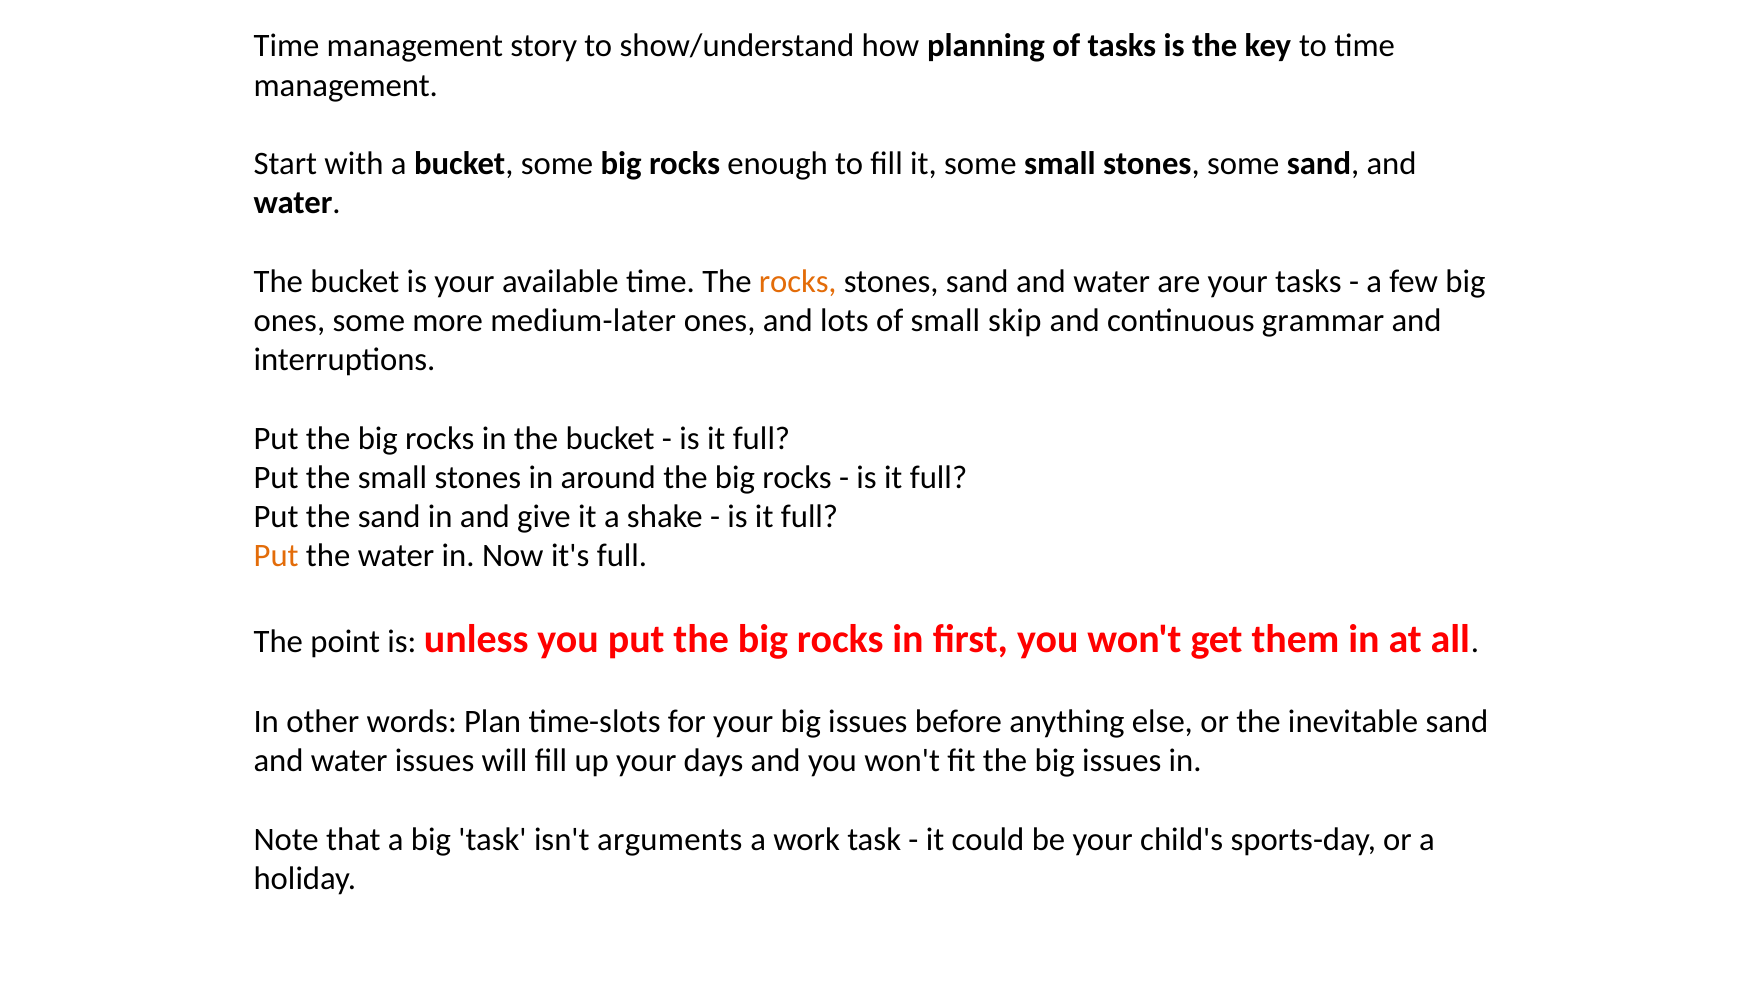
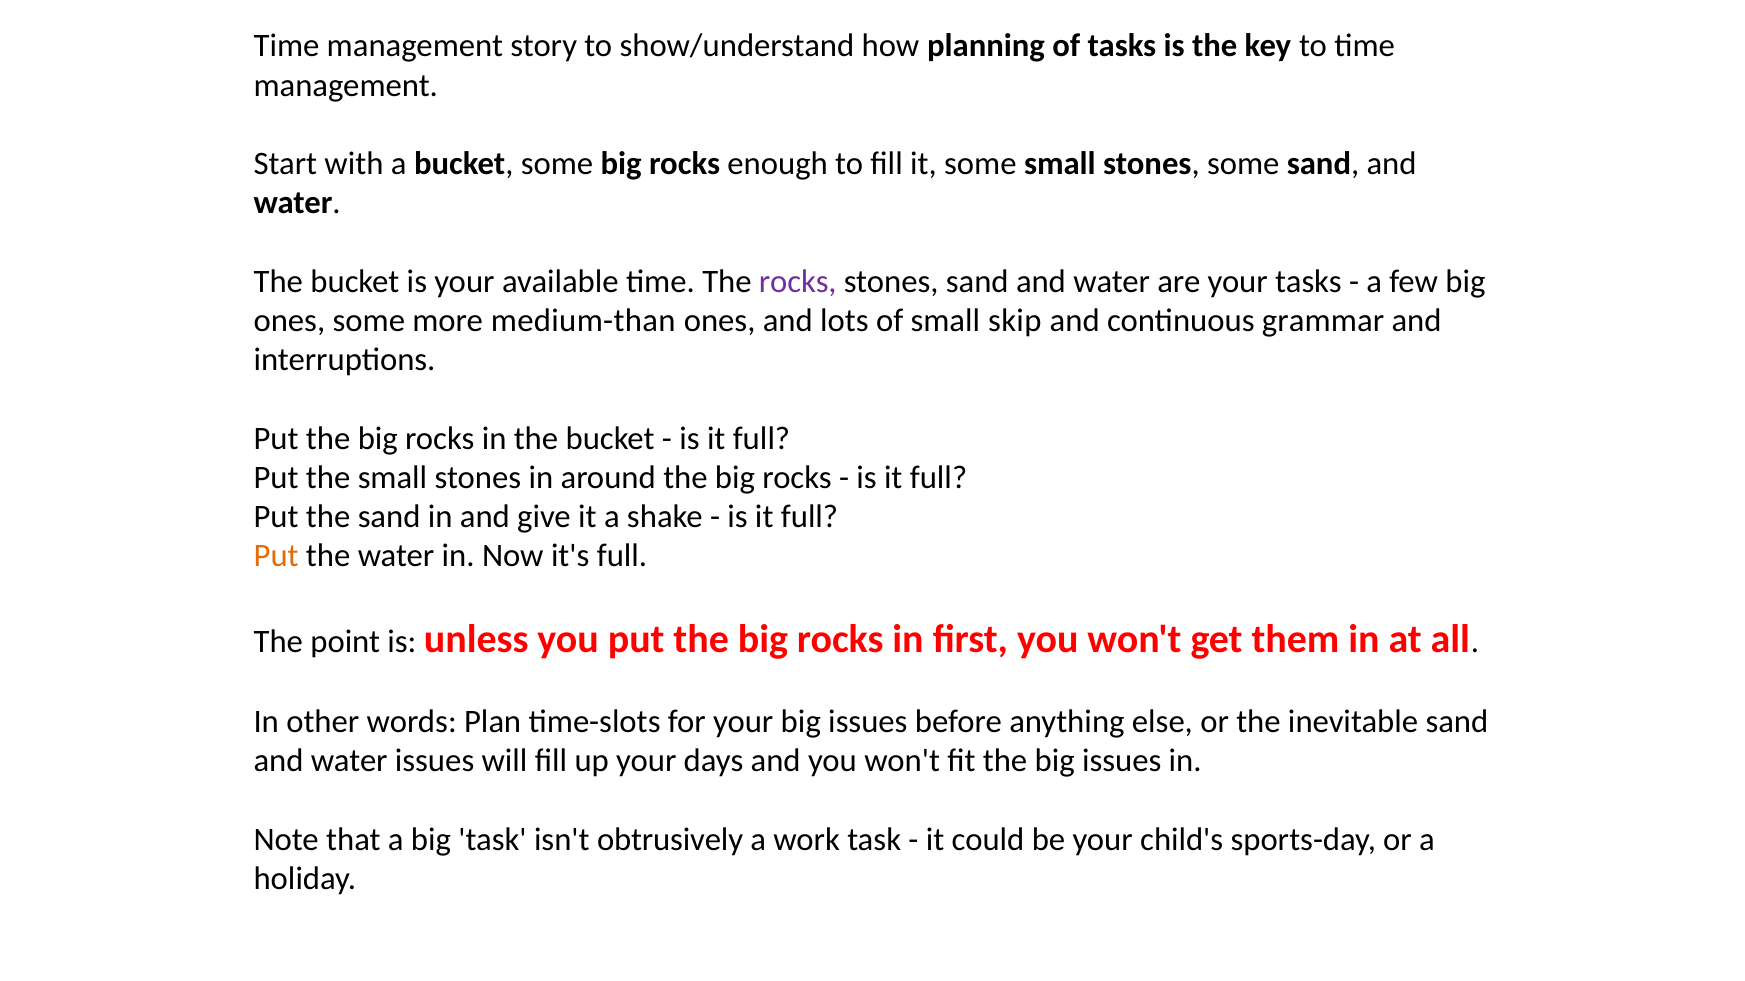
rocks at (798, 282) colour: orange -> purple
medium-later: medium-later -> medium-than
arguments: arguments -> obtrusively
